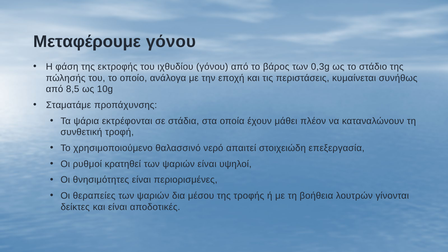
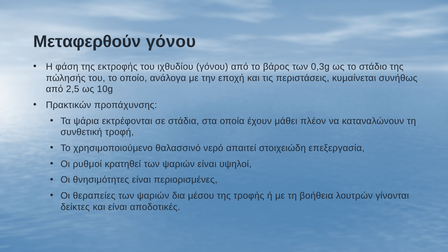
Μεταφέρουμε: Μεταφέρουμε -> Μεταφερθούν
8,5: 8,5 -> 2,5
Σταματάμε: Σταματάμε -> Πρακτικών
